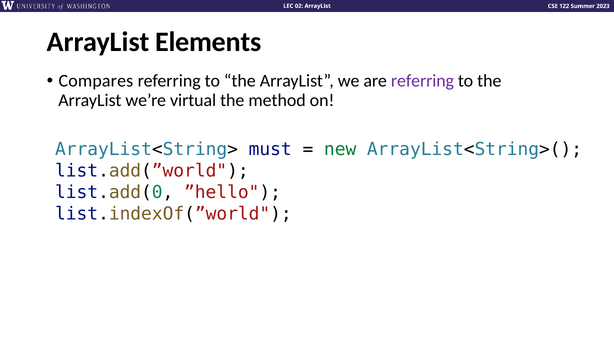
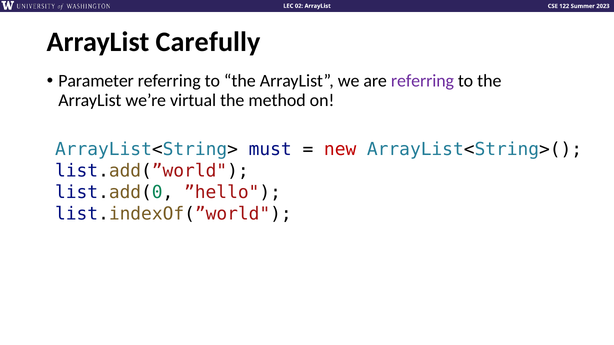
Elements: Elements -> Carefully
Compares: Compares -> Parameter
new colour: green -> red
